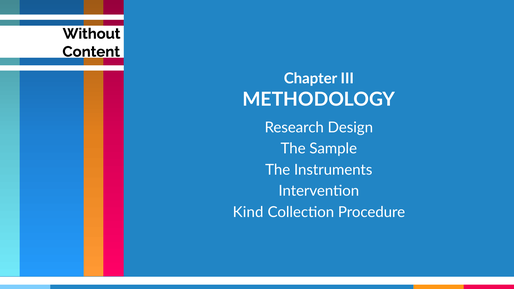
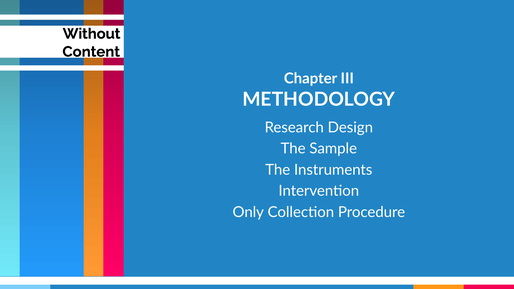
Kind: Kind -> Only
